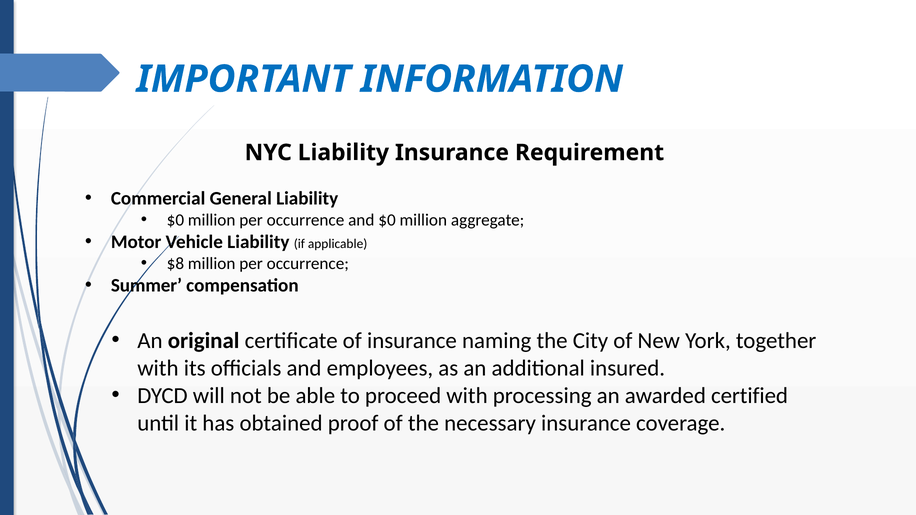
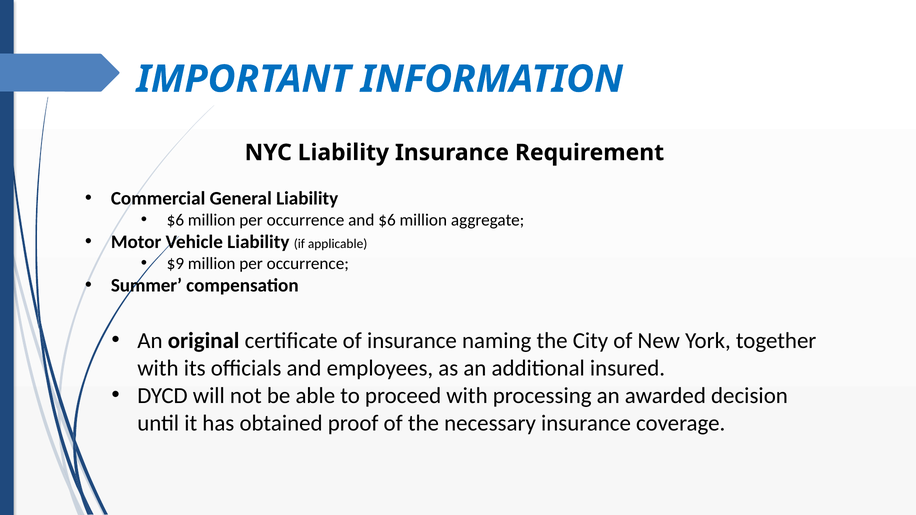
$0 at (175, 220): $0 -> $6
and $0: $0 -> $6
$8: $8 -> $9
certified: certified -> decision
